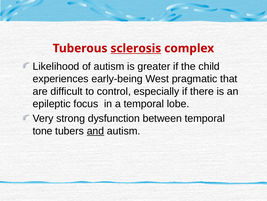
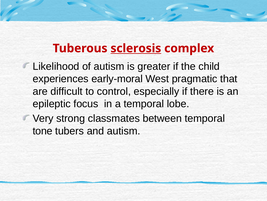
early-being: early-being -> early-moral
dysfunction: dysfunction -> classmates
and underline: present -> none
